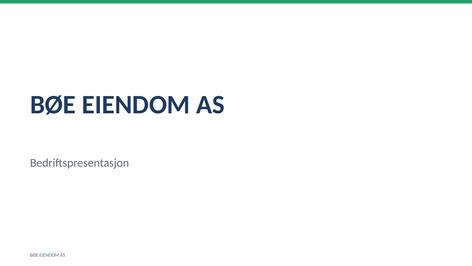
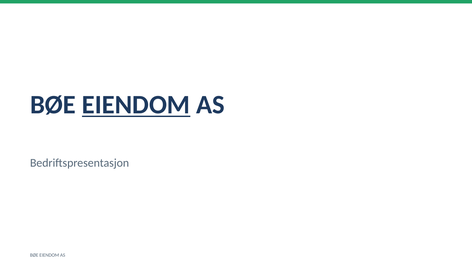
EIENDOM at (136, 105) underline: none -> present
